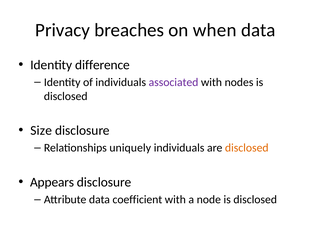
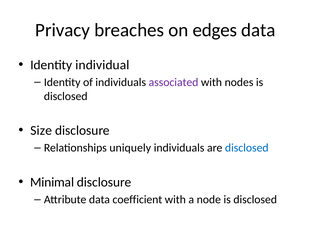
when: when -> edges
difference: difference -> individual
disclosed at (247, 148) colour: orange -> blue
Appears: Appears -> Minimal
